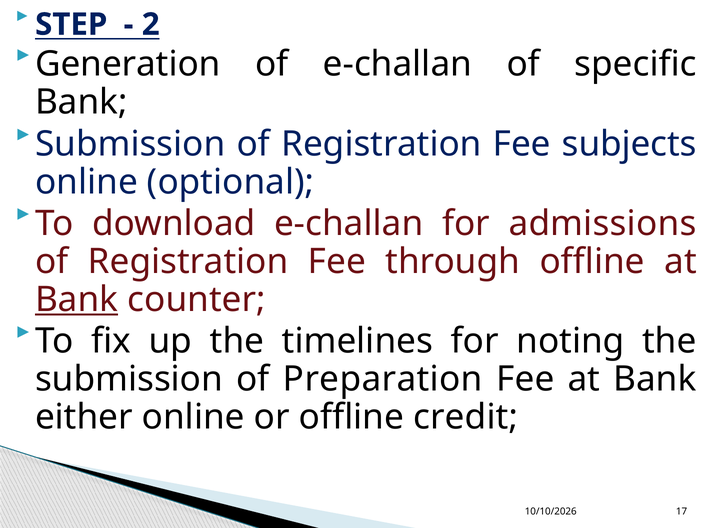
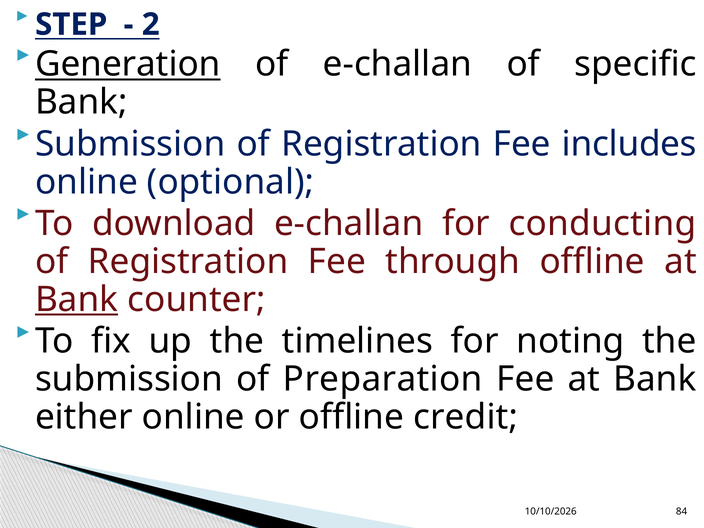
Generation underline: none -> present
subjects: subjects -> includes
admissions: admissions -> conducting
17: 17 -> 84
